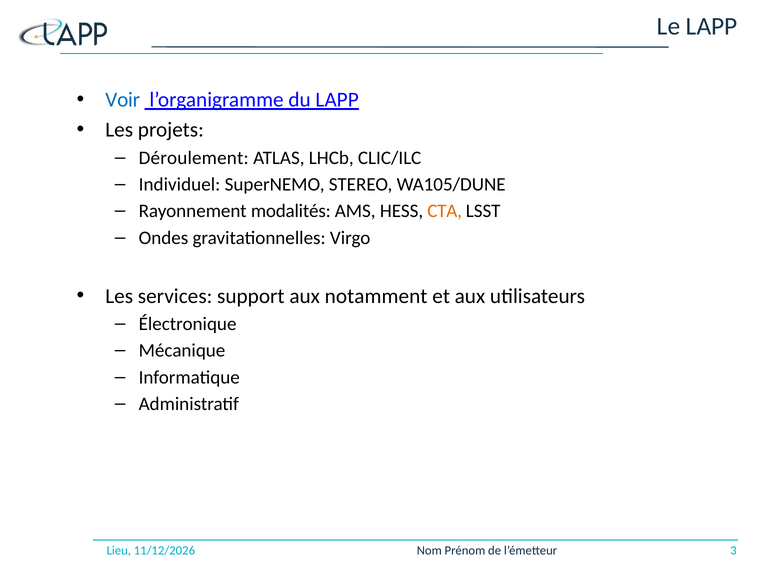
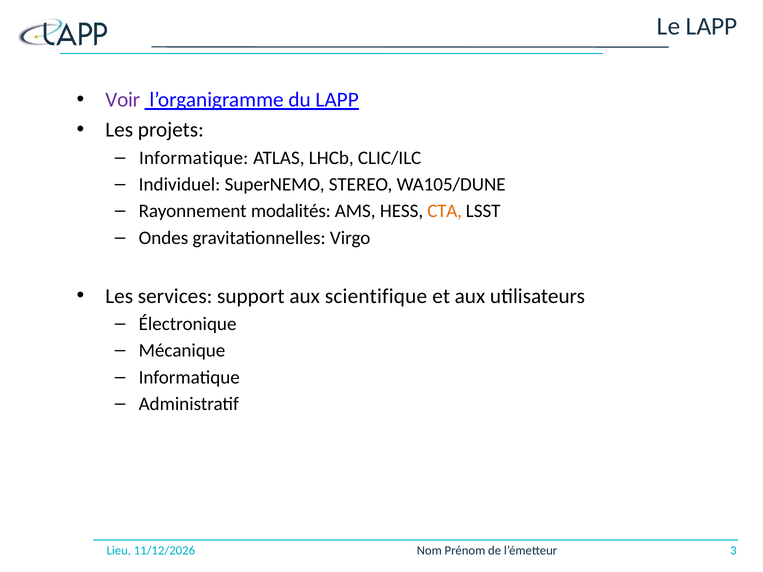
Voir colour: blue -> purple
Déroulement at (194, 158): Déroulement -> Informatique
notamment: notamment -> scientifique
